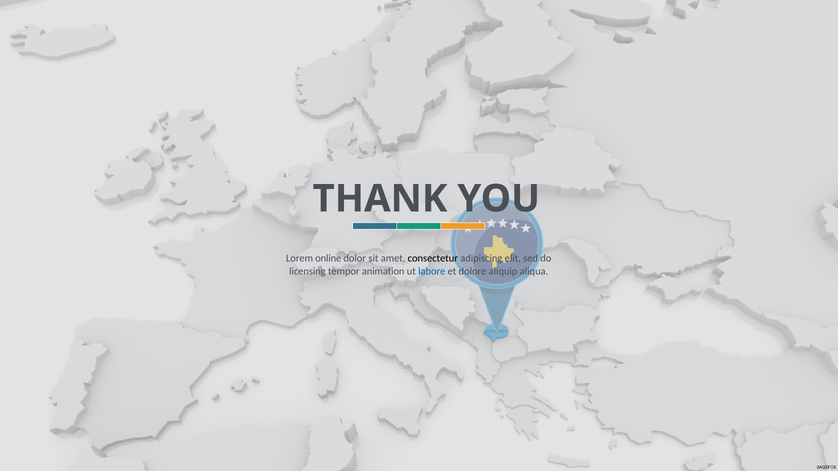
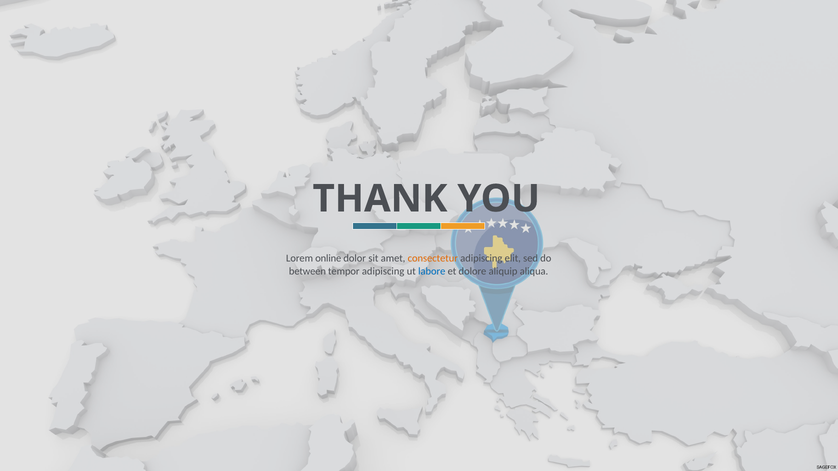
consectetur colour: black -> orange
licensing: licensing -> between
tempor animation: animation -> adipiscing
